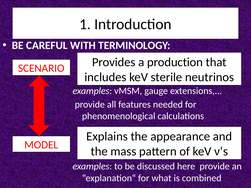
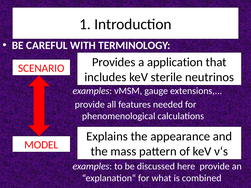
production: production -> application
